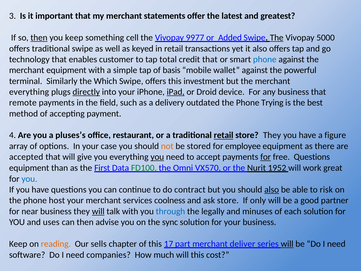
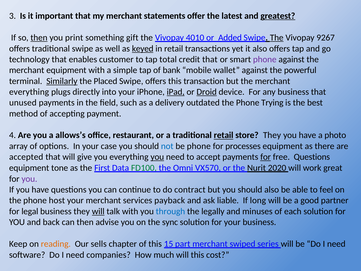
greatest underline: none -> present
you keep: keep -> print
cell: cell -> gift
9977: 9977 -> 4010
5000: 5000 -> 9267
keyed underline: none -> present
phone at (265, 59) colour: blue -> purple
basis: basis -> bank
Similarly underline: none -> present
Which: Which -> Placed
investment: investment -> transaction
directly underline: present -> none
Droid underline: none -> present
remote: remote -> unused
pluses’s: pluses’s -> allows’s
figure: figure -> photo
not colour: orange -> blue
be stored: stored -> phone
employee: employee -> processes
than: than -> tone
1952: 1952 -> 2020
you at (29, 179) colour: blue -> purple
also at (272, 189) underline: present -> none
risk: risk -> feel
coolness: coolness -> payback
ask store: store -> liable
only: only -> long
near: near -> legal
uses: uses -> back
17: 17 -> 15
deliver: deliver -> swiped
will at (287, 244) underline: present -> none
